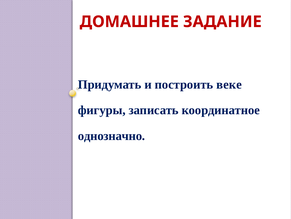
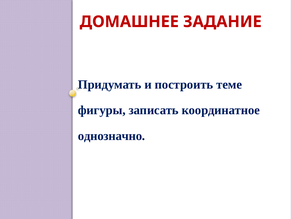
веке: веке -> теме
